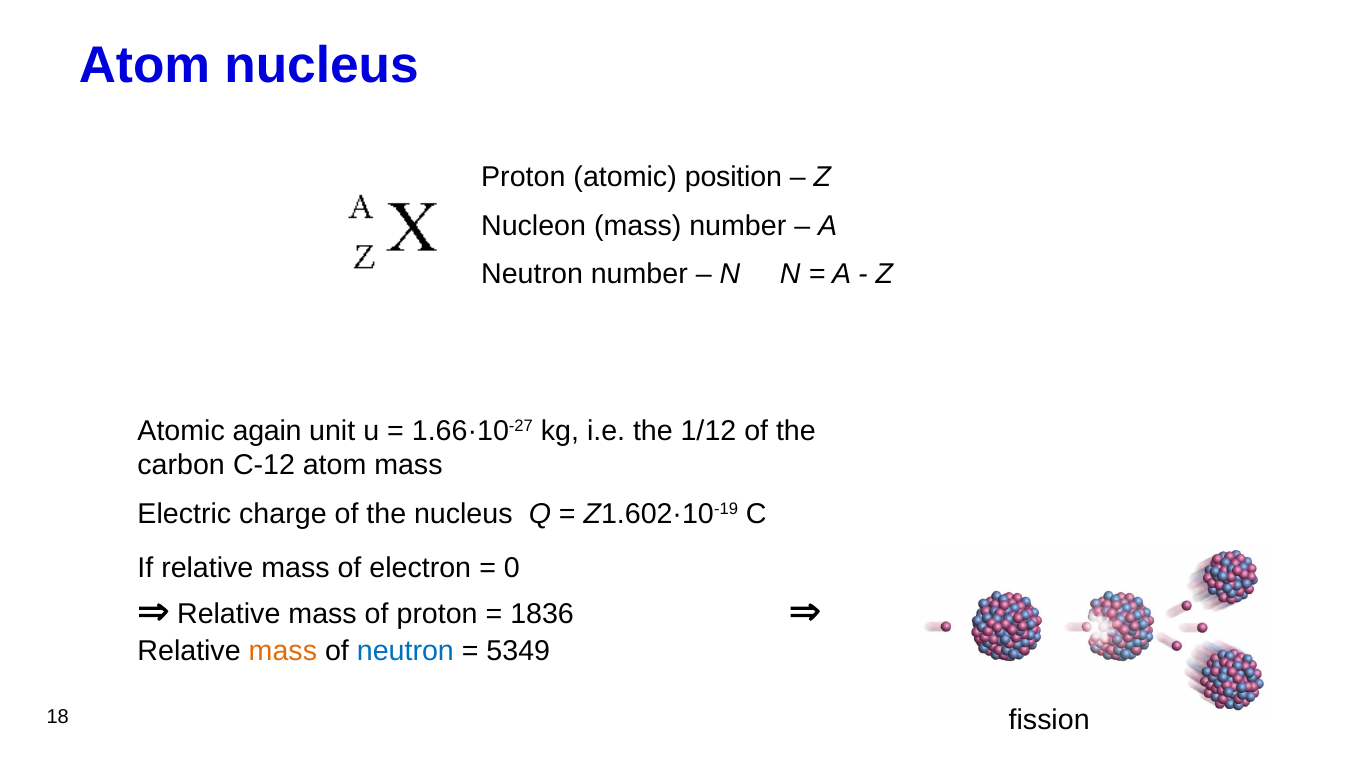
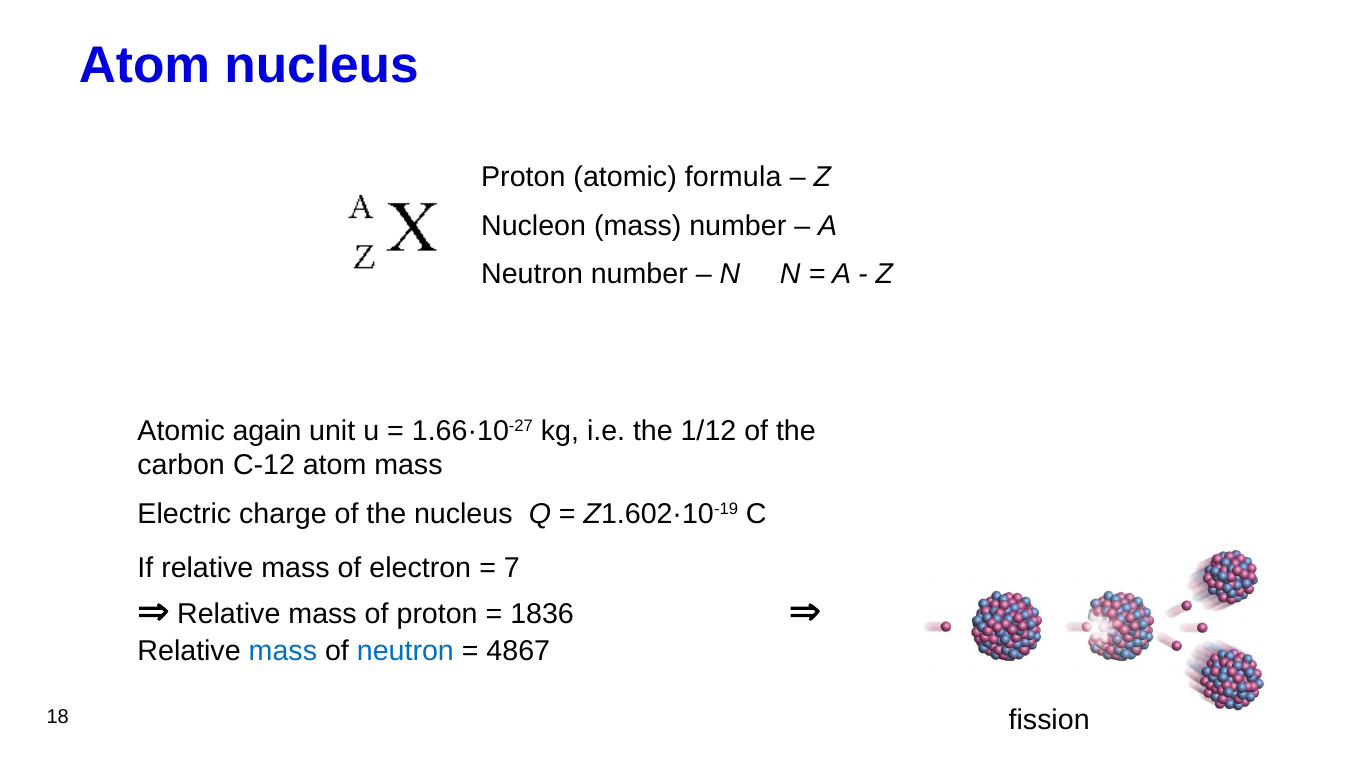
position: position -> formula
0: 0 -> 7
mass at (283, 651) colour: orange -> blue
5349: 5349 -> 4867
